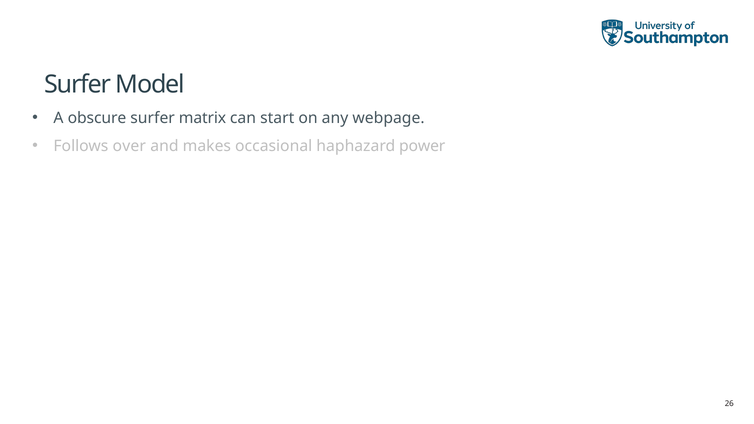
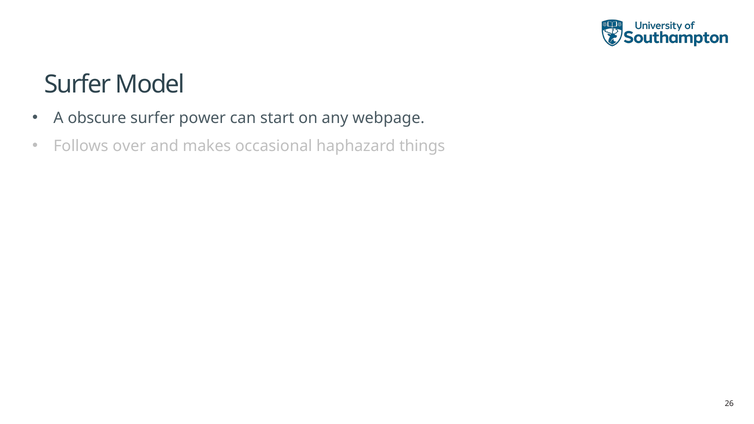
matrix: matrix -> power
power: power -> things
